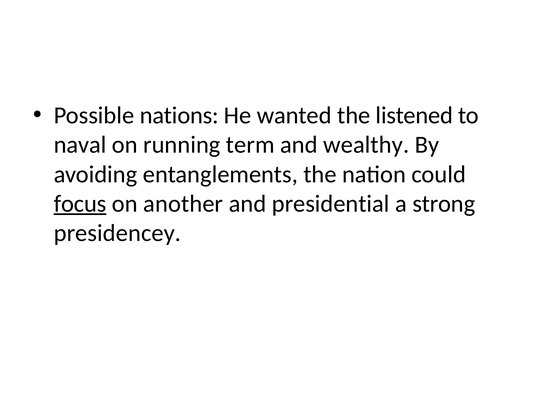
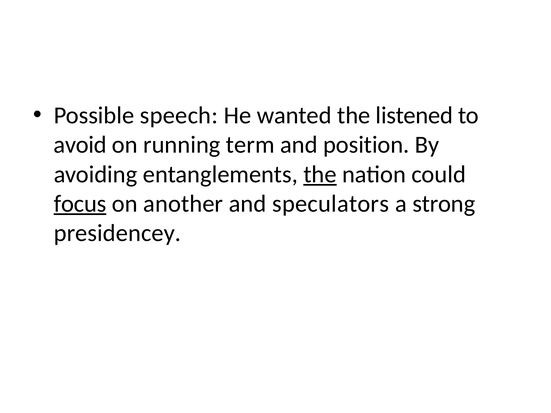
nations: nations -> speech
naval: naval -> avoid
wealthy: wealthy -> position
the at (320, 174) underline: none -> present
presidential: presidential -> speculators
